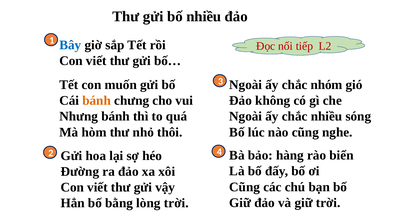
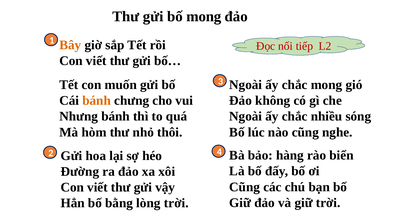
bố nhiều: nhiều -> mong
Bây colour: blue -> orange
chắc nhóm: nhóm -> mong
